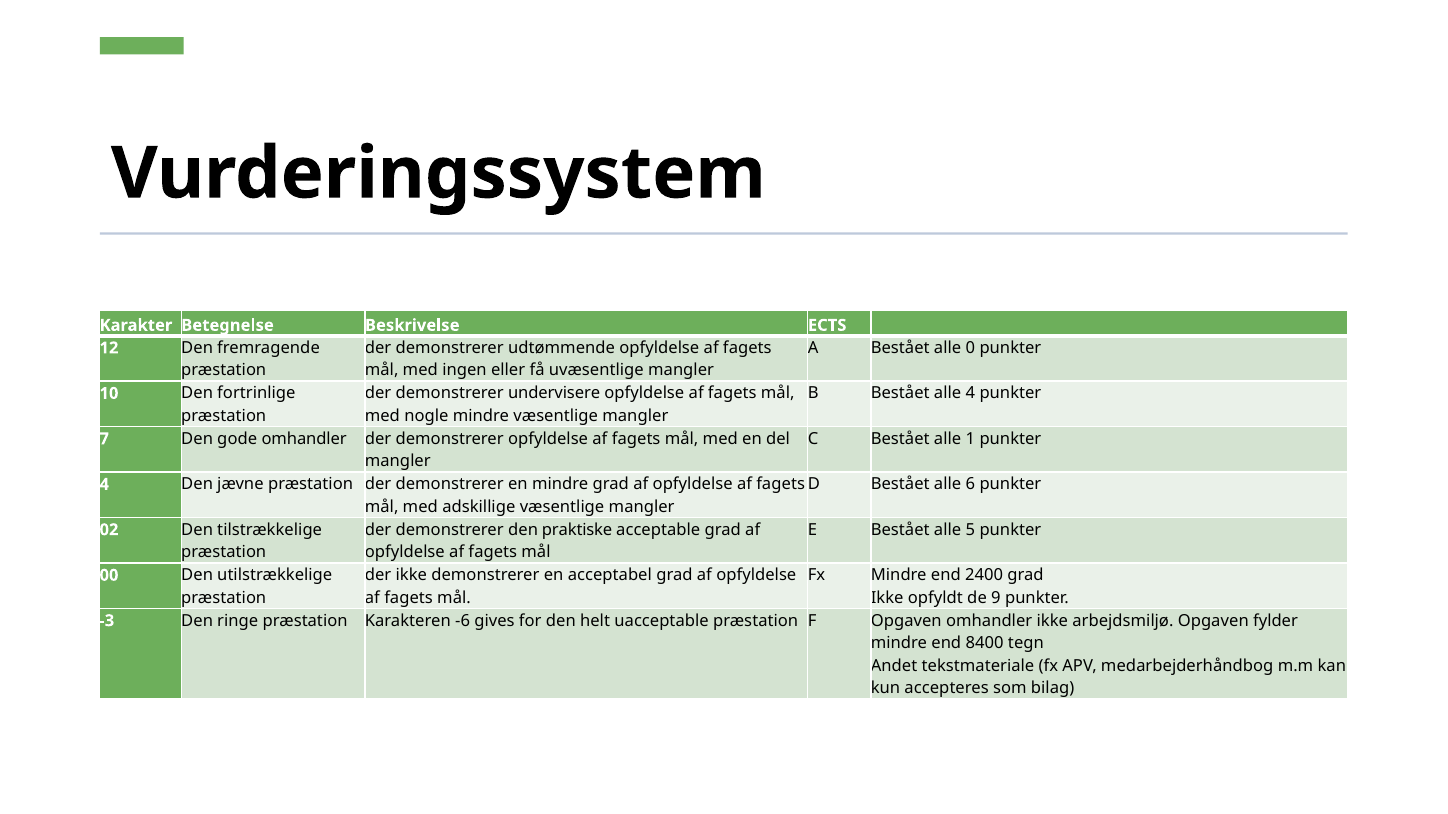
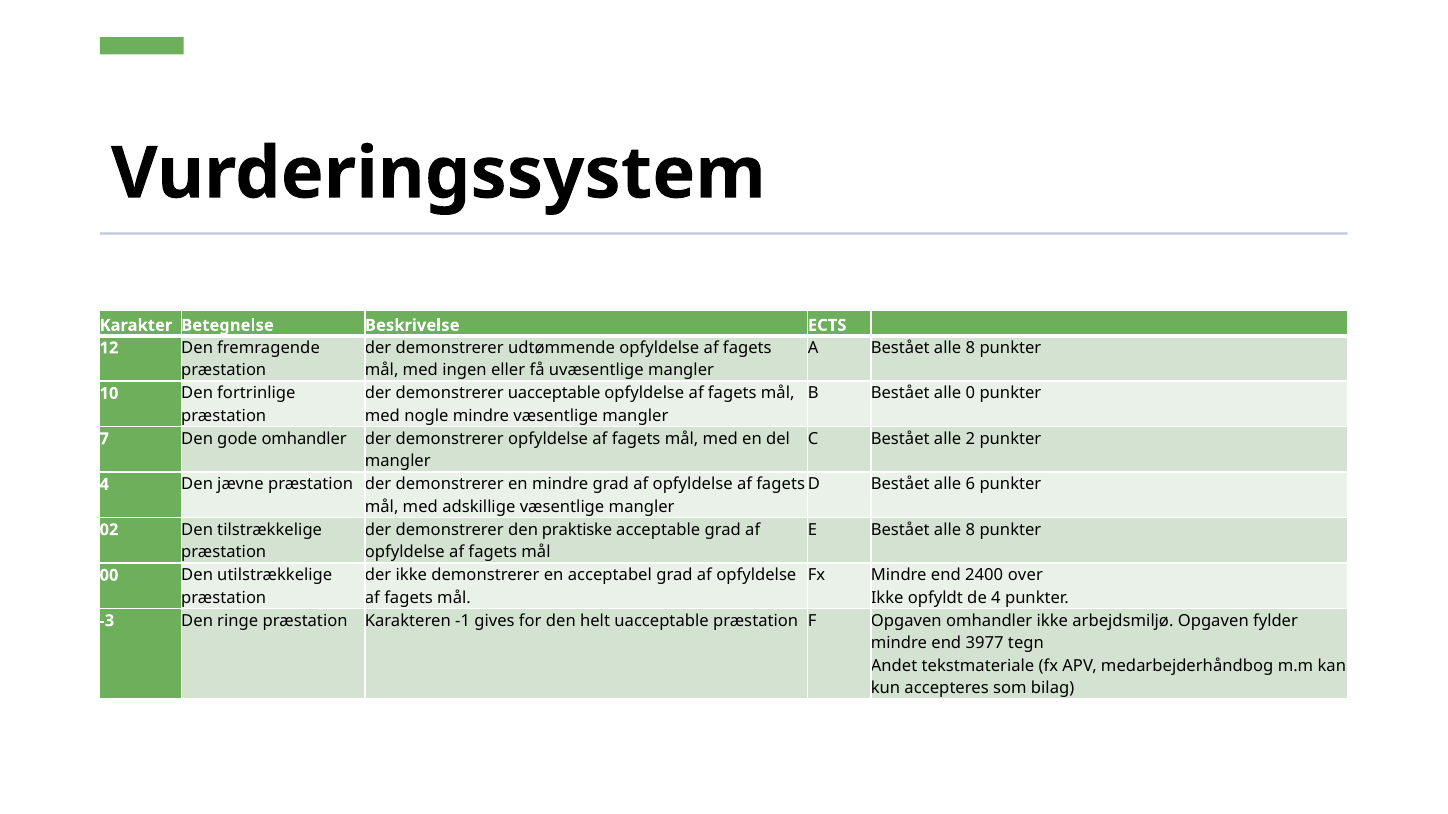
A Bestået alle 0: 0 -> 8
demonstrerer undervisere: undervisere -> uacceptable
alle 4: 4 -> 0
1: 1 -> 2
E Bestået alle 5: 5 -> 8
2400 grad: grad -> over
de 9: 9 -> 4
-6: -6 -> -1
8400: 8400 -> 3977
